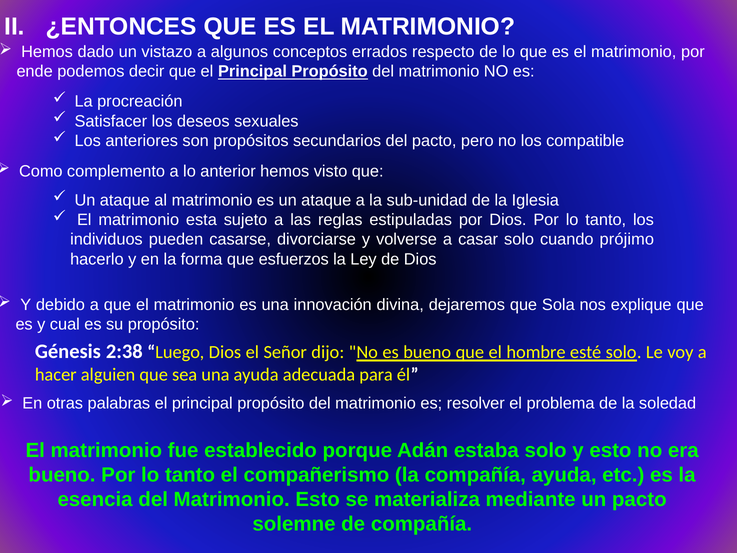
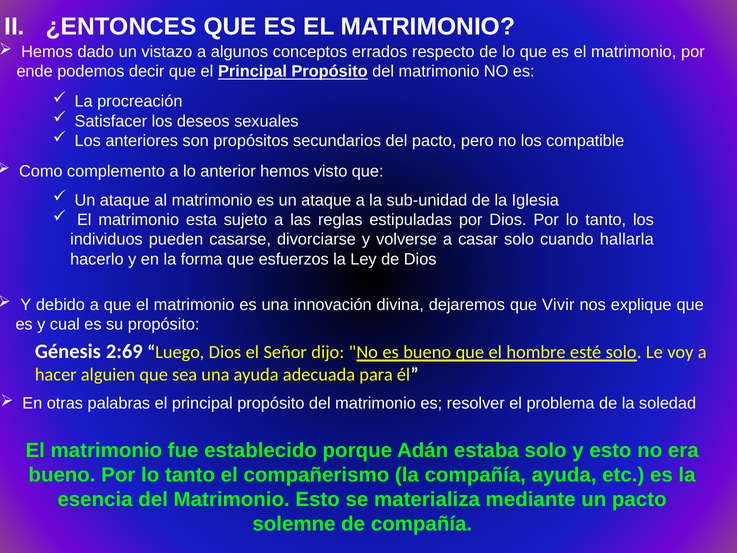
prójimo: prójimo -> hallarla
Sola: Sola -> Vivir
2:38: 2:38 -> 2:69
